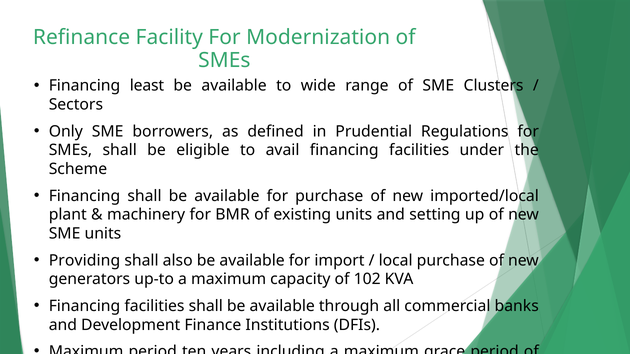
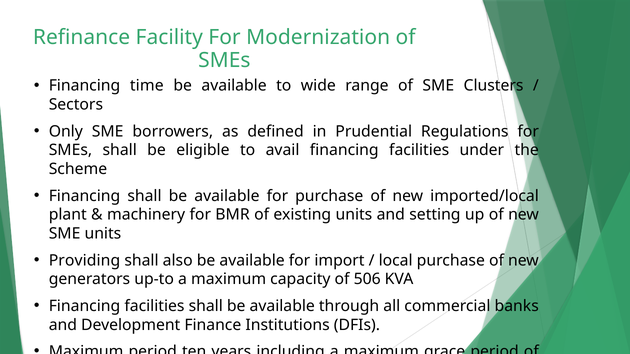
least: least -> time
102: 102 -> 506
